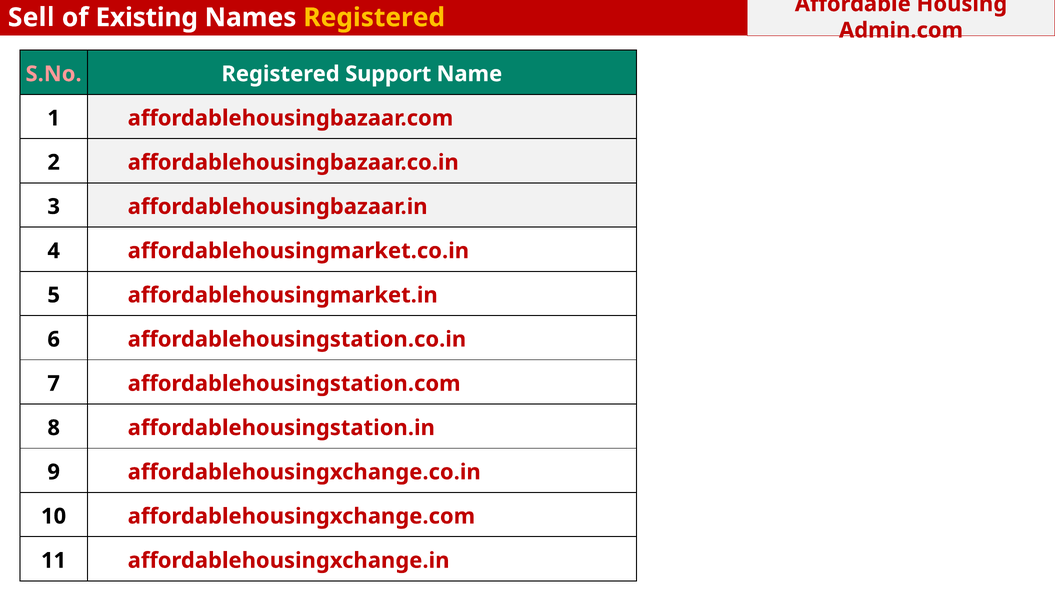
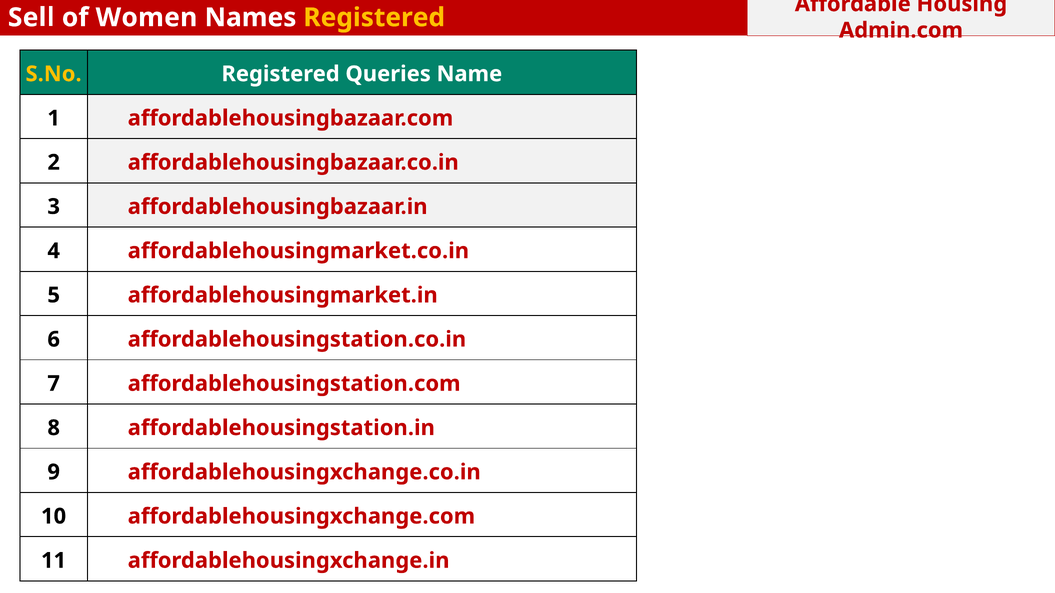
Existing: Existing -> Women
S.No colour: pink -> yellow
Support: Support -> Queries
